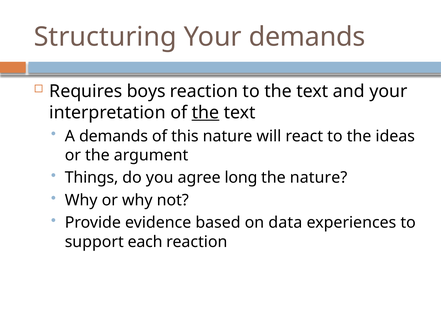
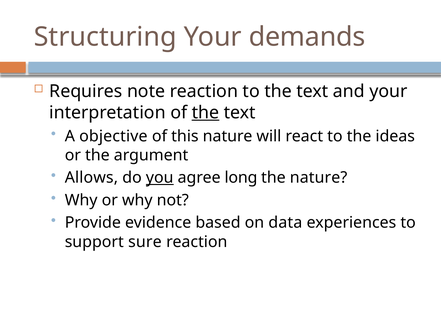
boys: boys -> note
A demands: demands -> objective
Things: Things -> Allows
you underline: none -> present
each: each -> sure
